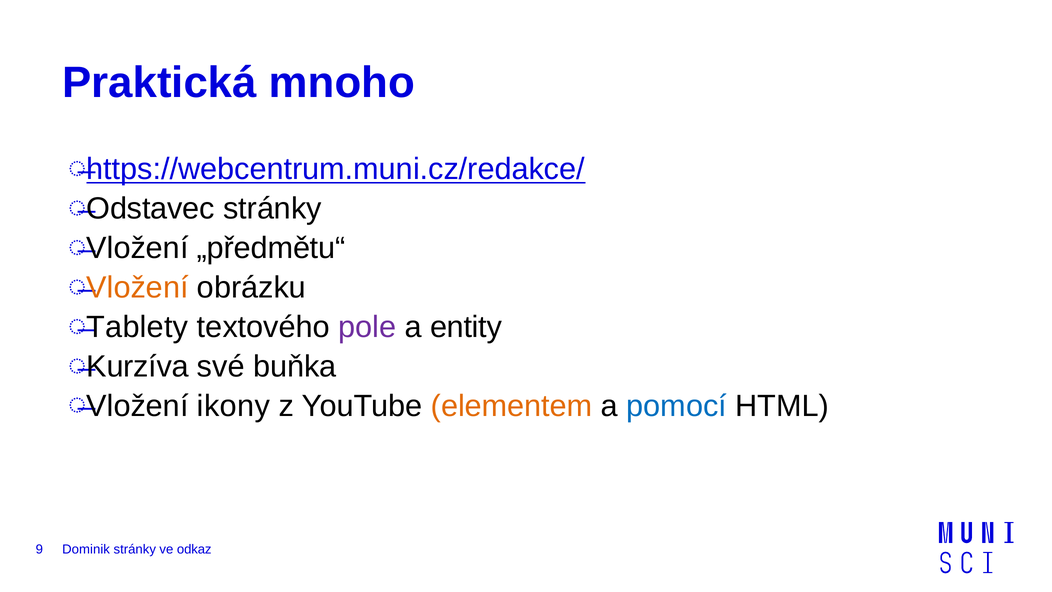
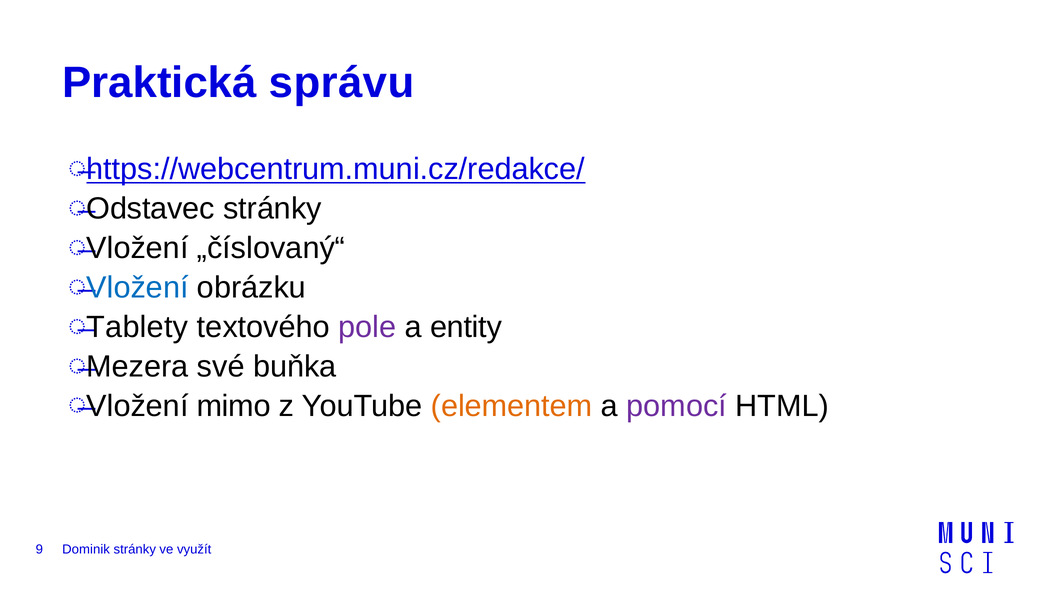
mnoho: mnoho -> správu
„předmětu“: „předmětu“ -> „číslovaný“
Vložení at (137, 288) colour: orange -> blue
Kurzíva: Kurzíva -> Mezera
ikony: ikony -> mimo
pomocí colour: blue -> purple
odkaz: odkaz -> využít
